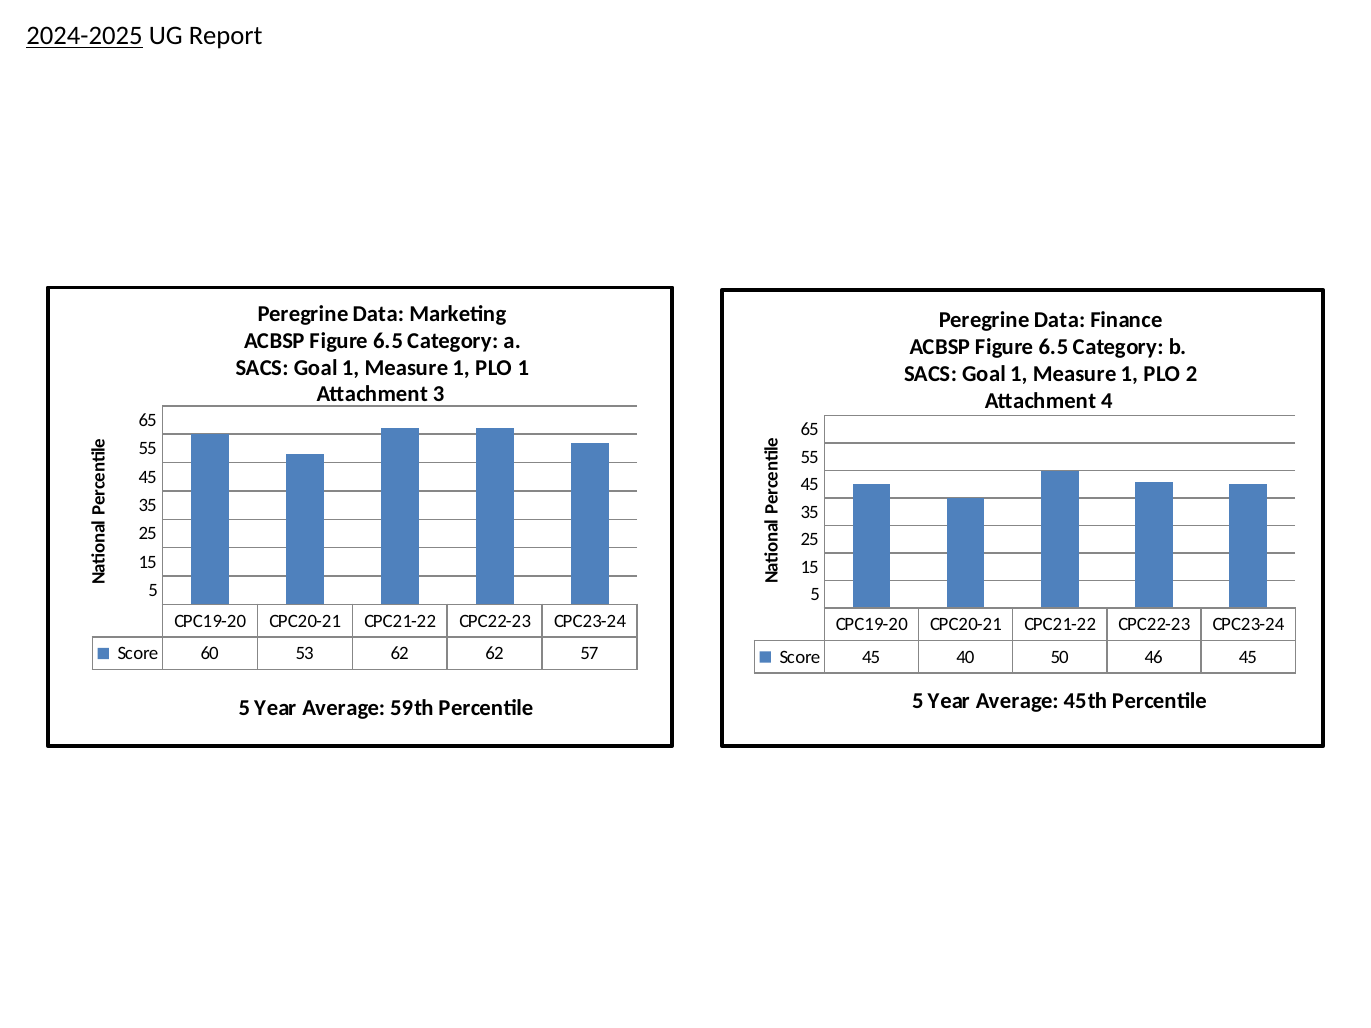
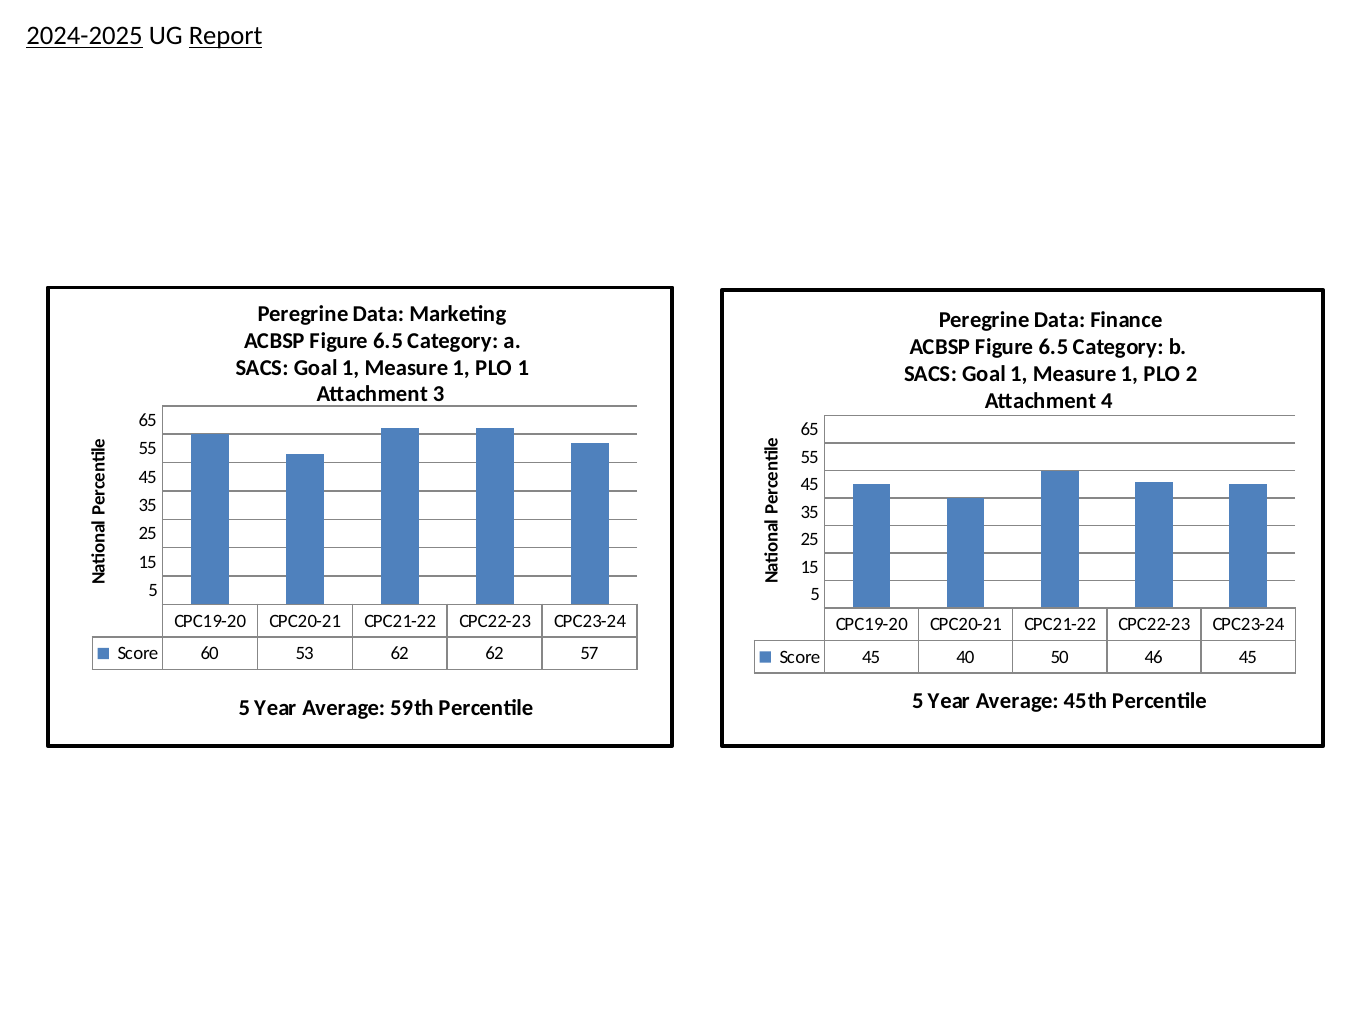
Report underline: none -> present
